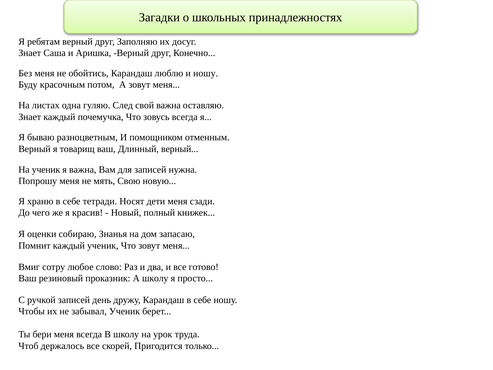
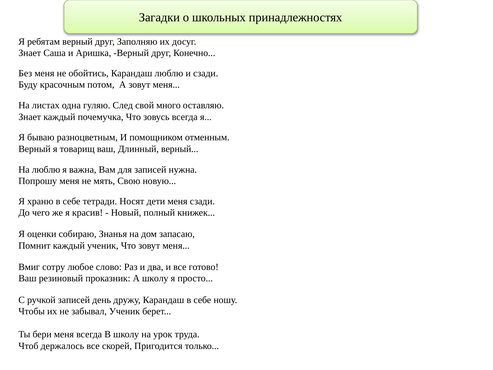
и ношу: ношу -> сзади
свой важна: важна -> много
На ученик: ученик -> люблю
